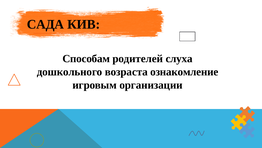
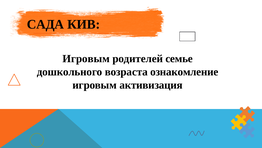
Способам at (86, 58): Способам -> Игровым
слуха: слуха -> семье
организации: организации -> активизация
